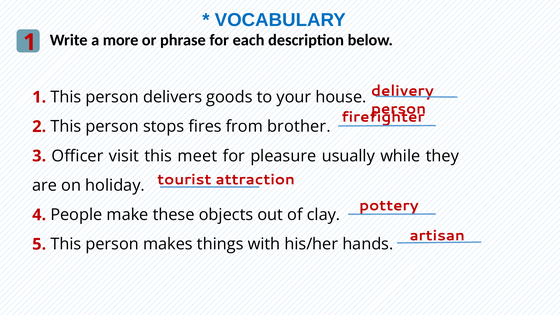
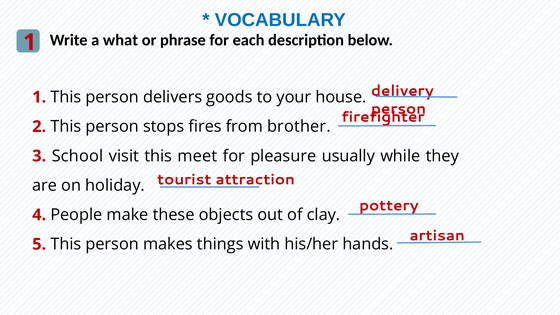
more: more -> what
Officer: Officer -> School
